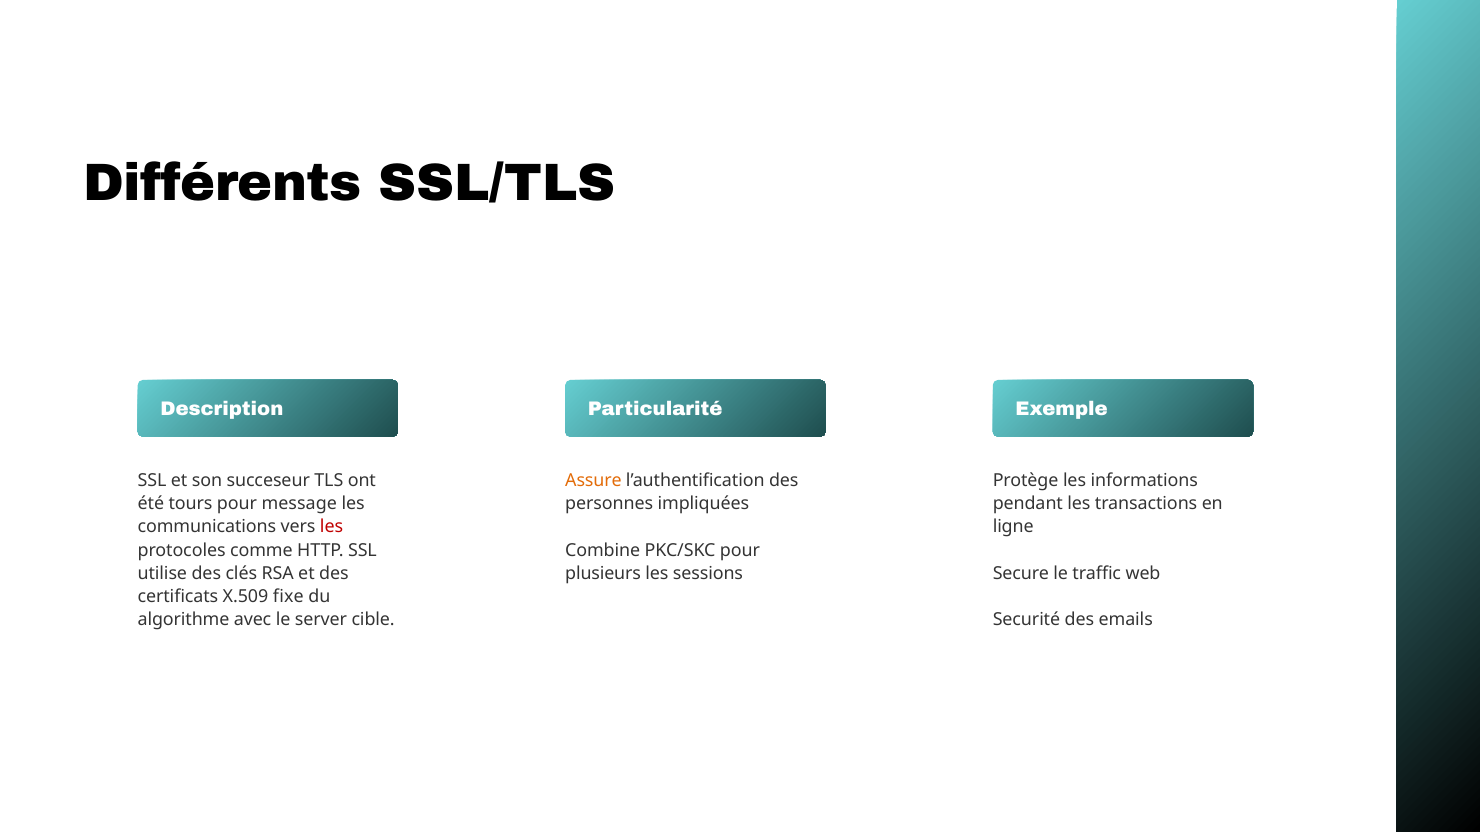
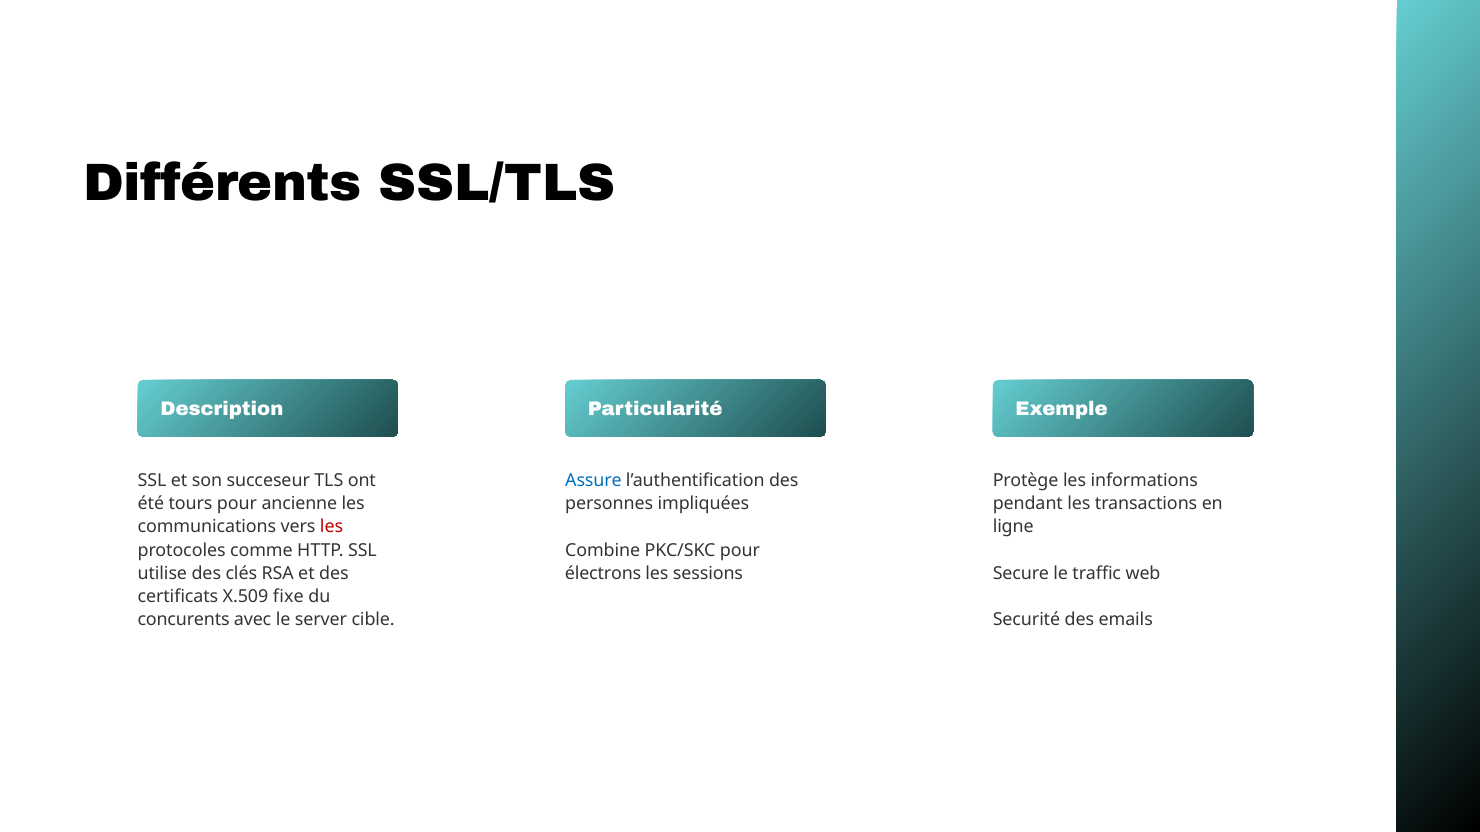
Assure colour: orange -> blue
message: message -> ancienne
plusieurs: plusieurs -> électrons
algorithme: algorithme -> concurents
